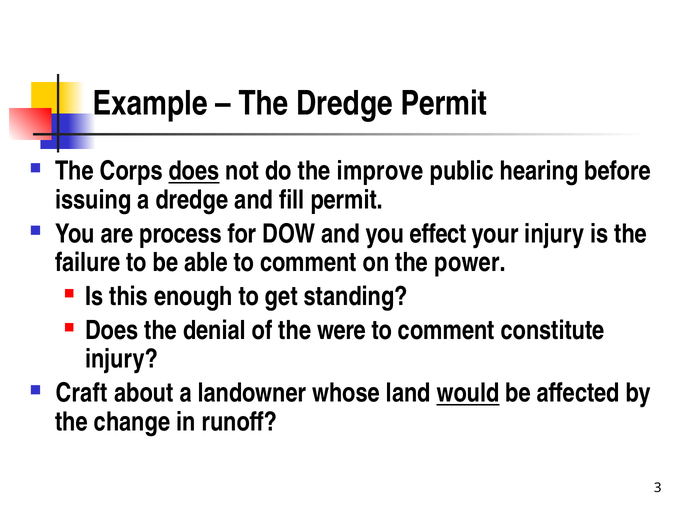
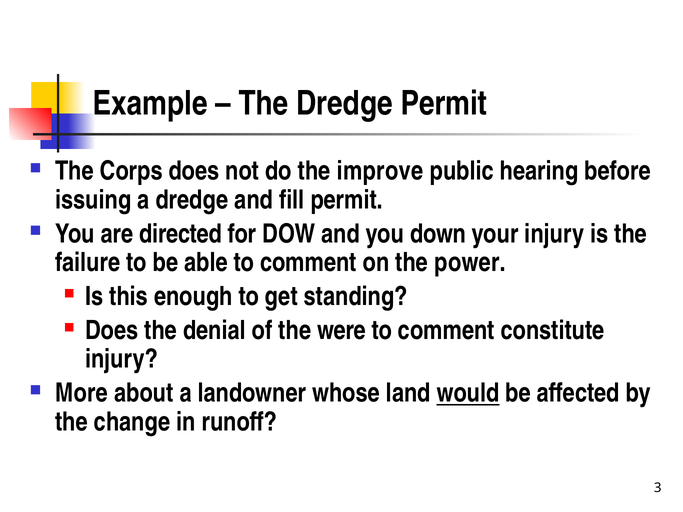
does at (194, 171) underline: present -> none
process: process -> directed
effect: effect -> down
Craft: Craft -> More
